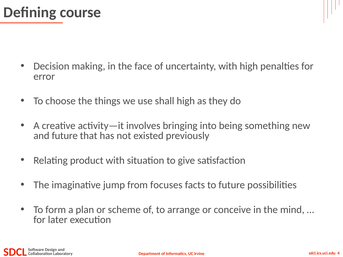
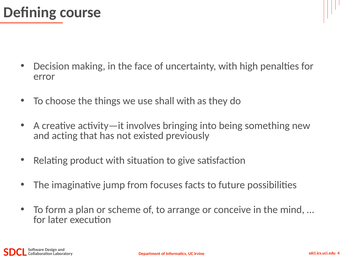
shall high: high -> with
and future: future -> acting
